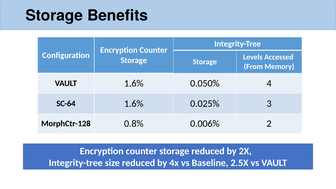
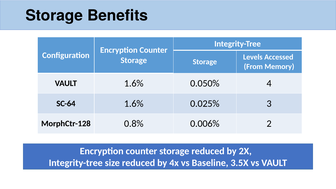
2.5X: 2.5X -> 3.5X
